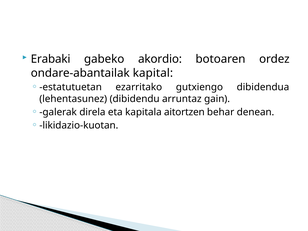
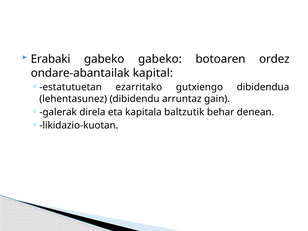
gabeko akordio: akordio -> gabeko
aitortzen: aitortzen -> baltzutik
